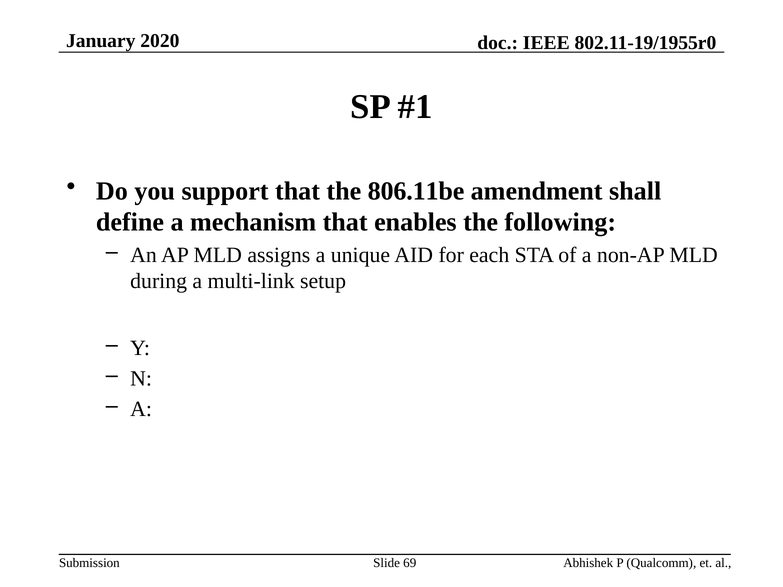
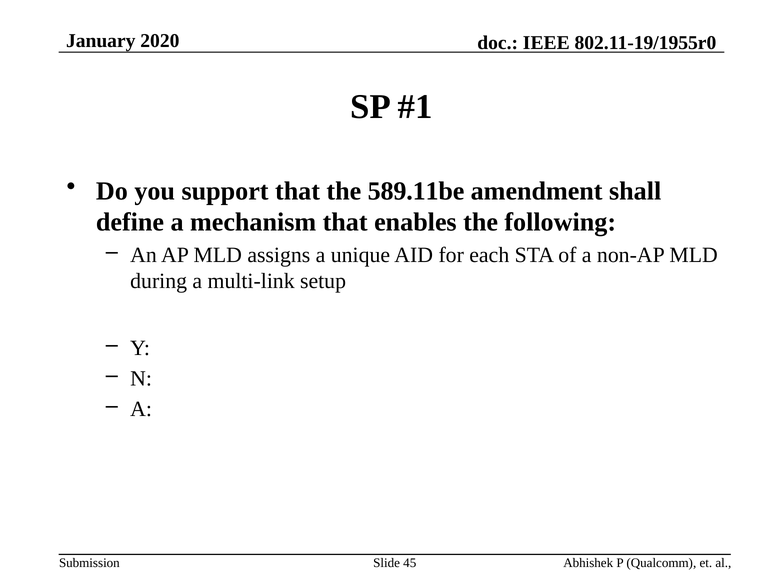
806.11be: 806.11be -> 589.11be
69: 69 -> 45
